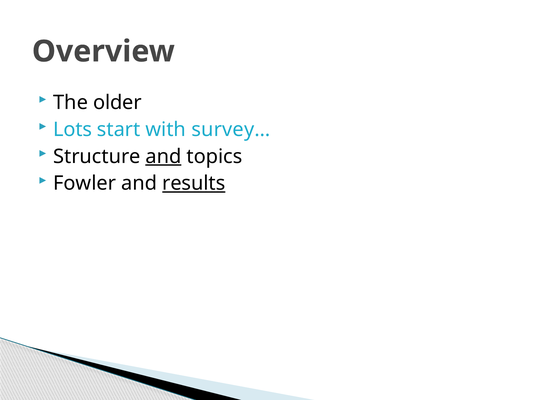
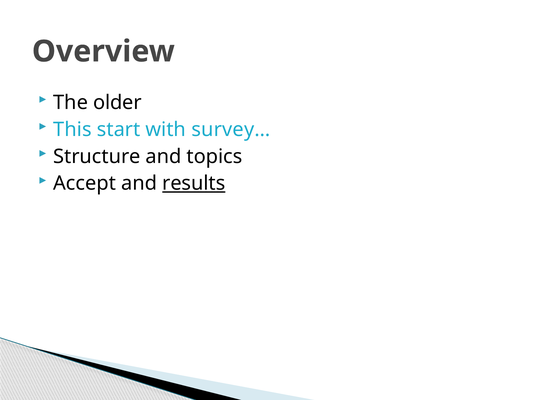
Lots: Lots -> This
and at (163, 156) underline: present -> none
Fowler: Fowler -> Accept
